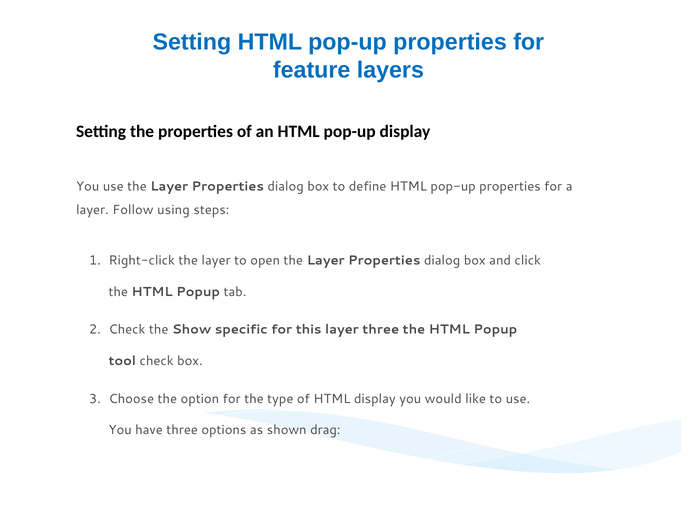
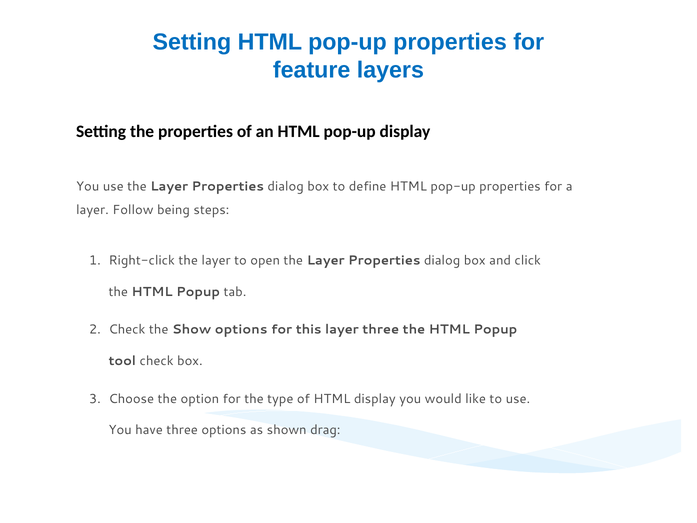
using: using -> being
Show specific: specific -> options
